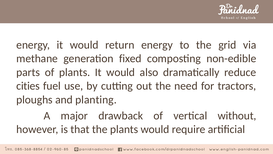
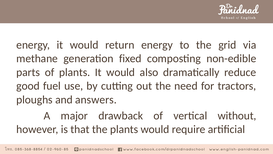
cities: cities -> good
planting: planting -> answers
